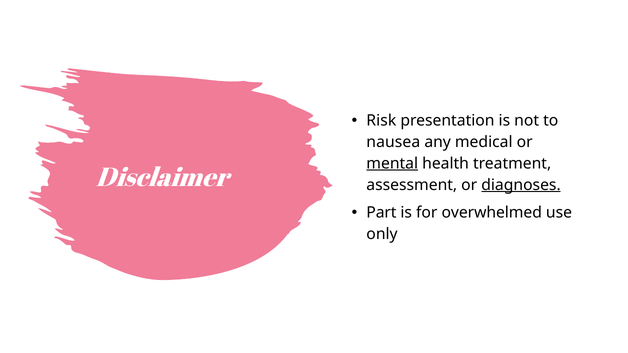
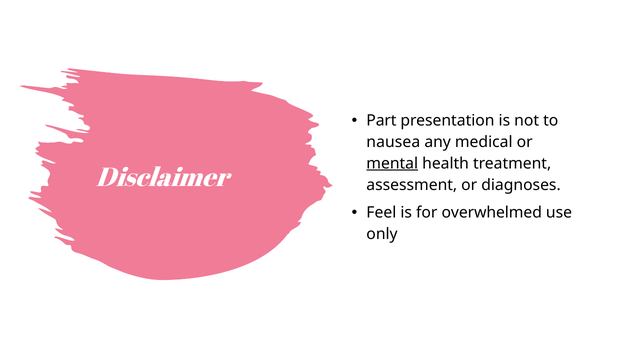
Risk: Risk -> Part
diagnoses underline: present -> none
Part: Part -> Feel
